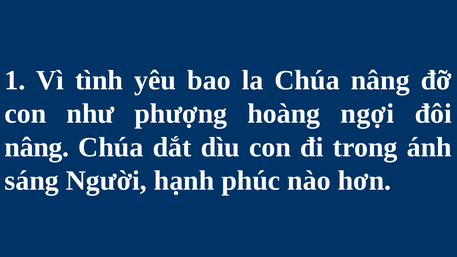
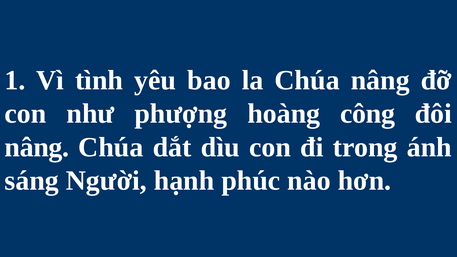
ngợi: ngợi -> công
